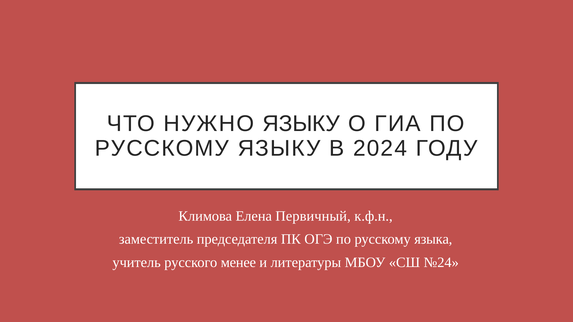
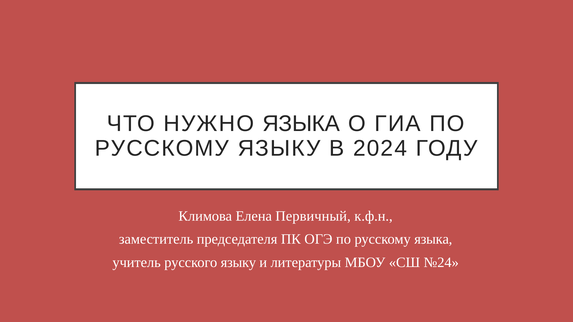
НУЖНО ЯЗЫКУ: ЯЗЫКУ -> ЯЗЫКА
русского менее: менее -> языку
